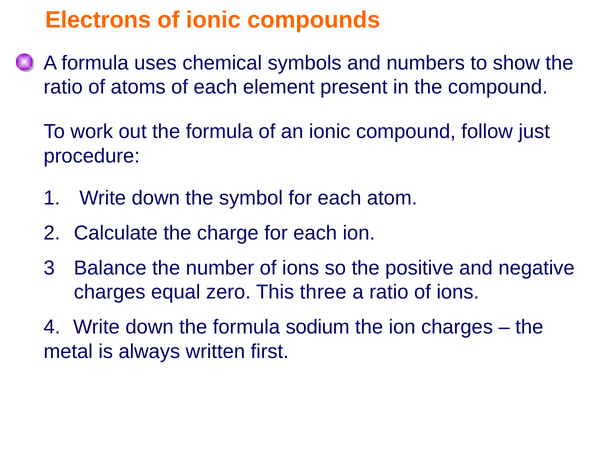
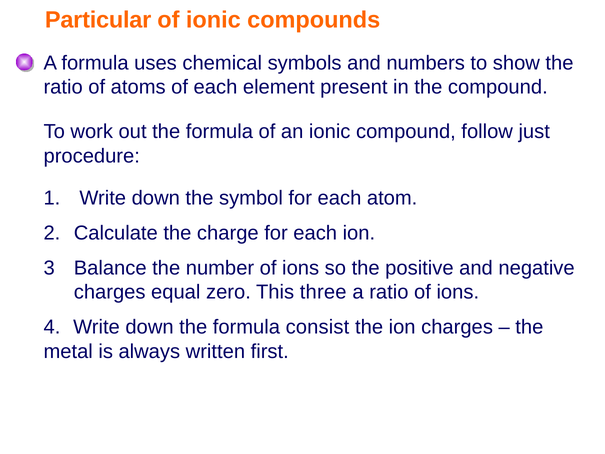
Electrons: Electrons -> Particular
sodium: sodium -> consist
